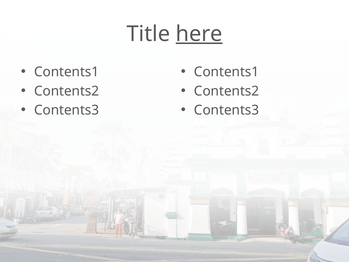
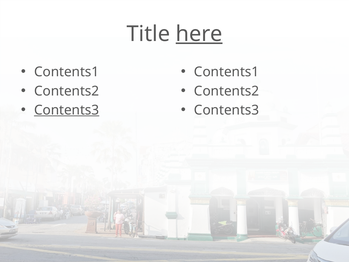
Contents3 at (67, 110) underline: none -> present
